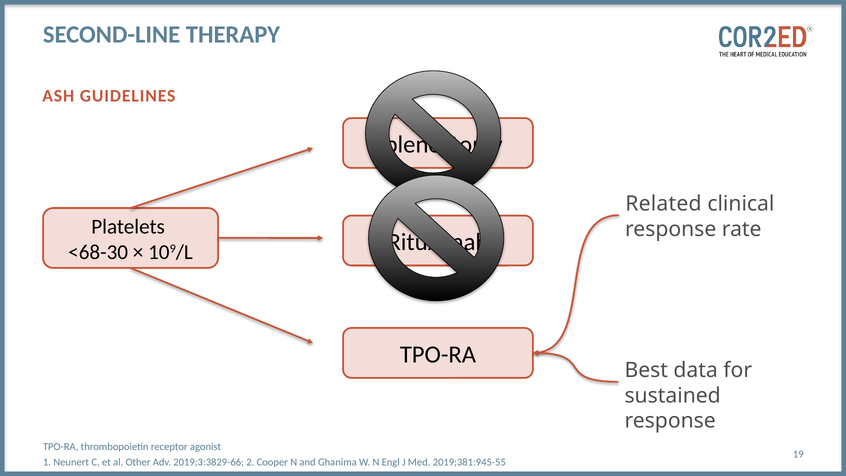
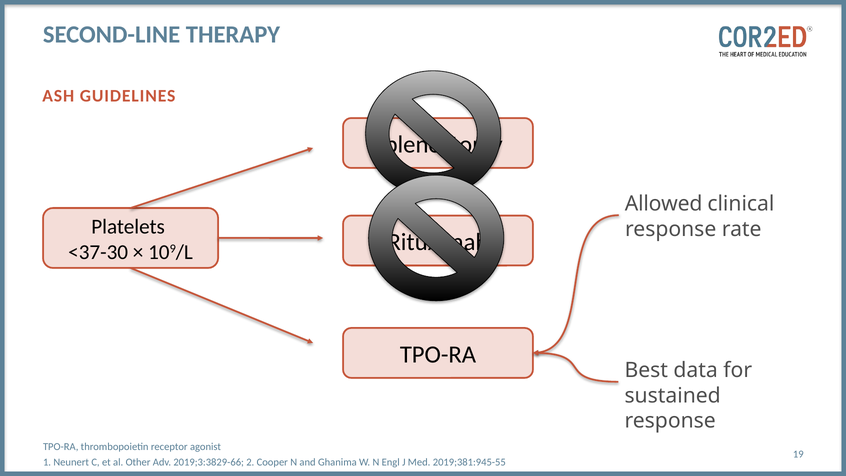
Related: Related -> Allowed
<68-30: <68-30 -> <37-30
